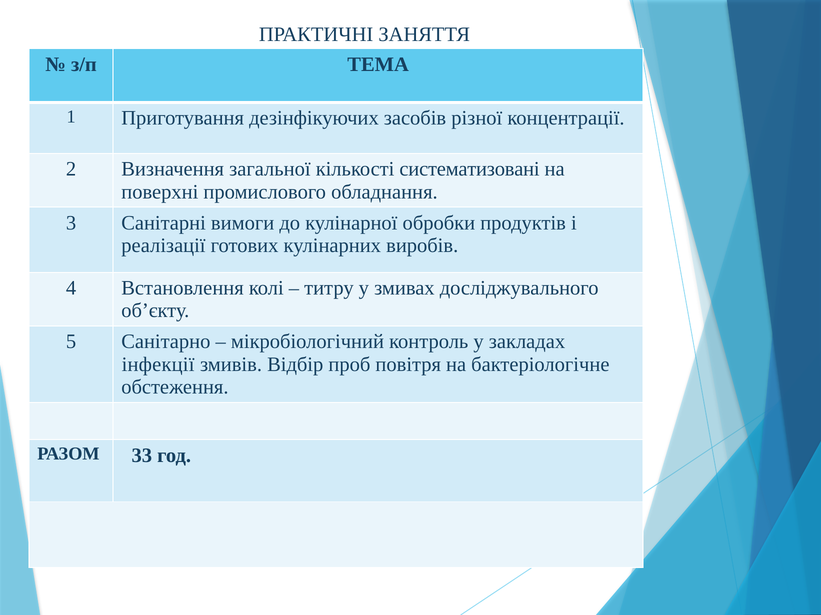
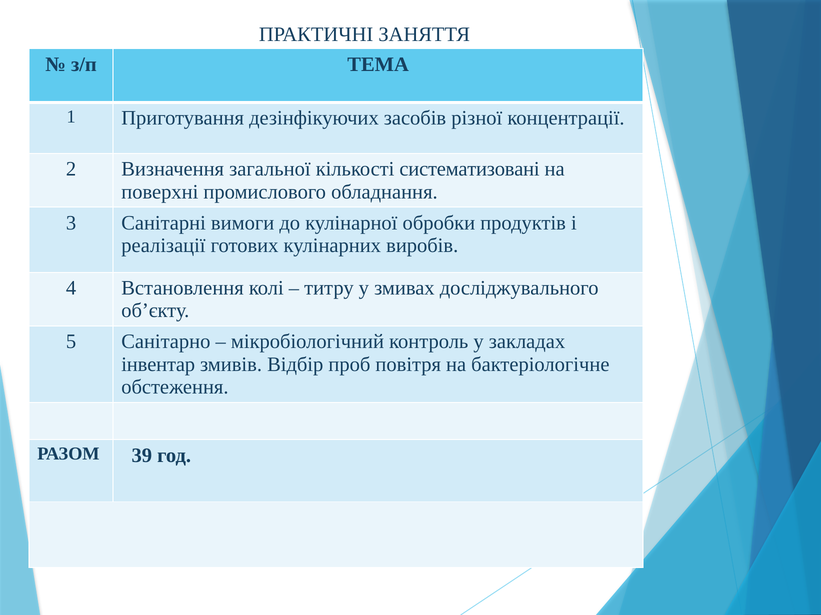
інфекції: інфекції -> інвентар
33: 33 -> 39
